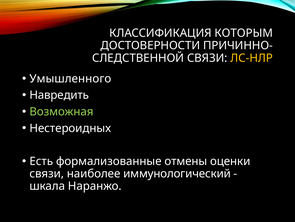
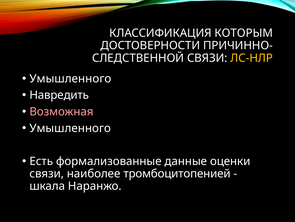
Возможная colour: light green -> pink
Нестероидных at (70, 128): Нестероидных -> Умышленного
отмены: отмены -> данные
иммунологический: иммунологический -> тромбоцитопенией
